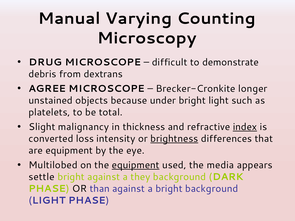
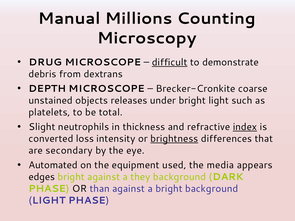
Varying: Varying -> Millions
difficult underline: none -> present
AGREE: AGREE -> DEPTH
longer: longer -> coarse
because: because -> releases
malignancy: malignancy -> neutrophils
are equipment: equipment -> secondary
Multilobed: Multilobed -> Automated
equipment at (136, 165) underline: present -> none
settle: settle -> edges
